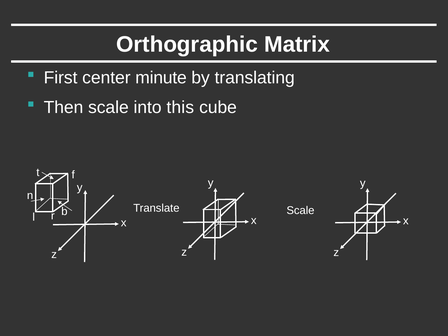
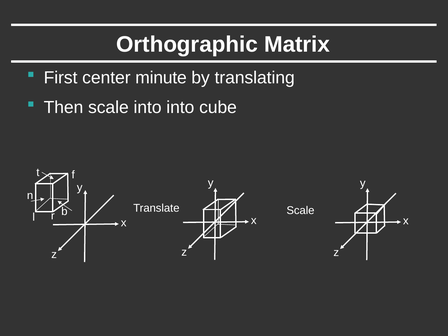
into this: this -> into
